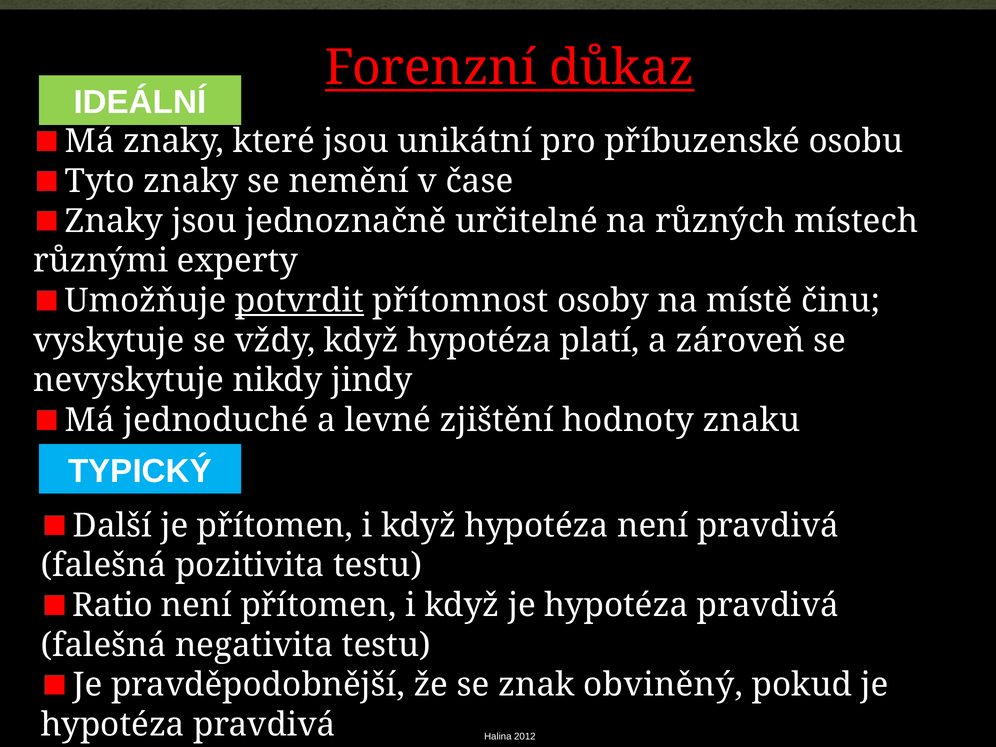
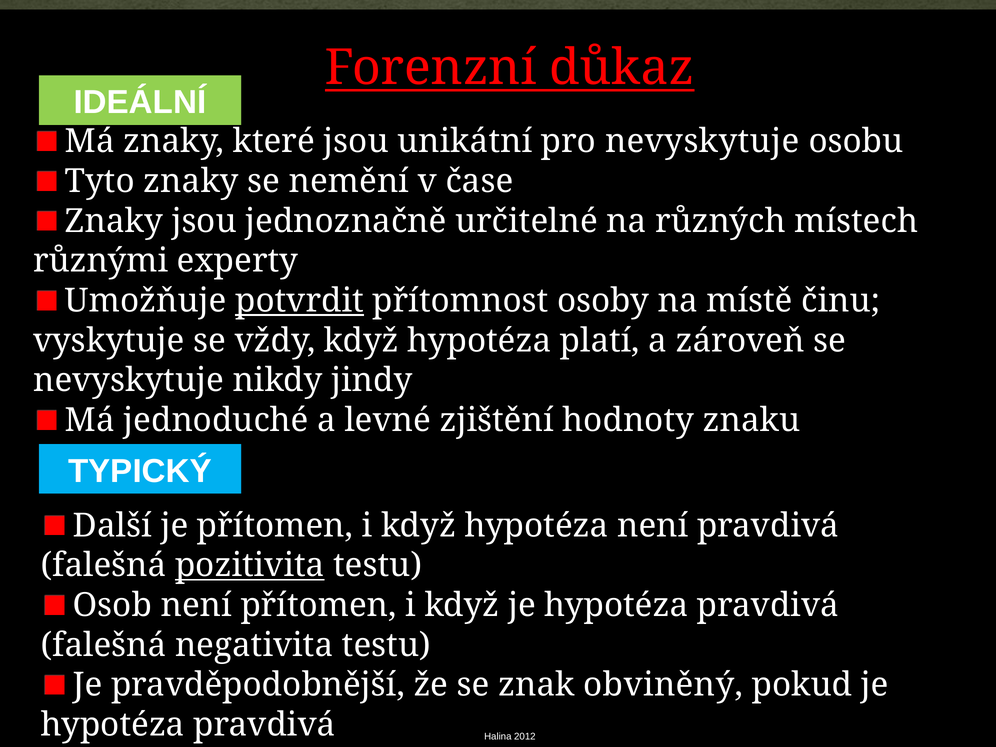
pro příbuzenské: příbuzenské -> nevyskytuje
pozitivita underline: none -> present
Ratio: Ratio -> Osob
